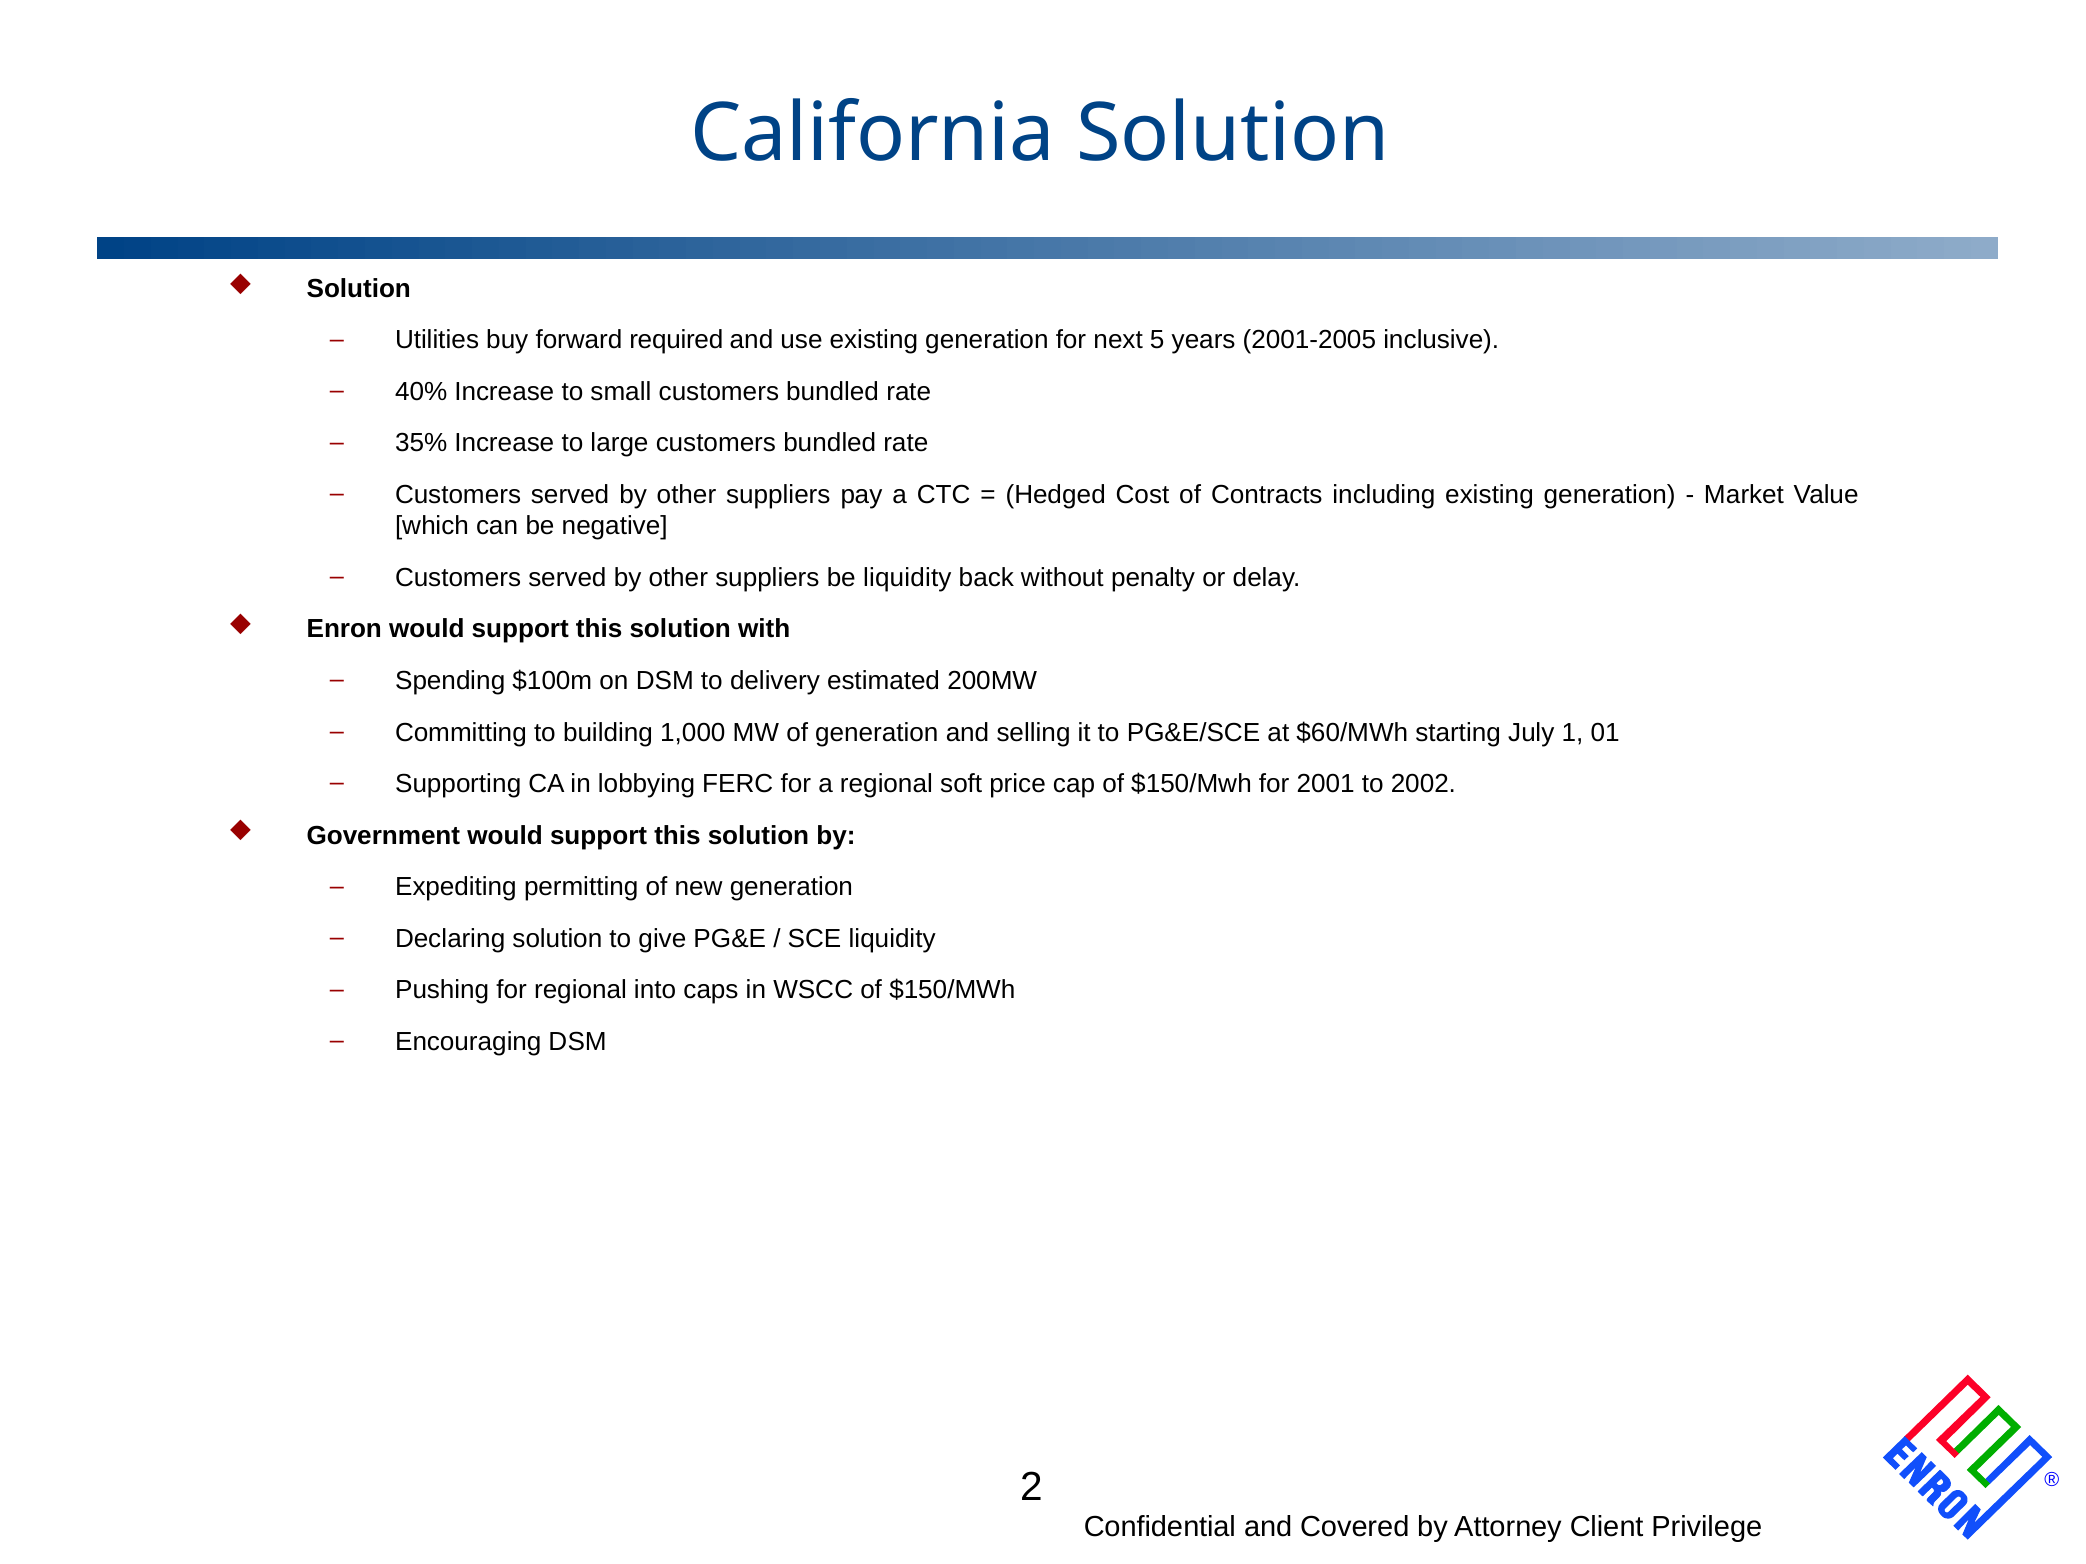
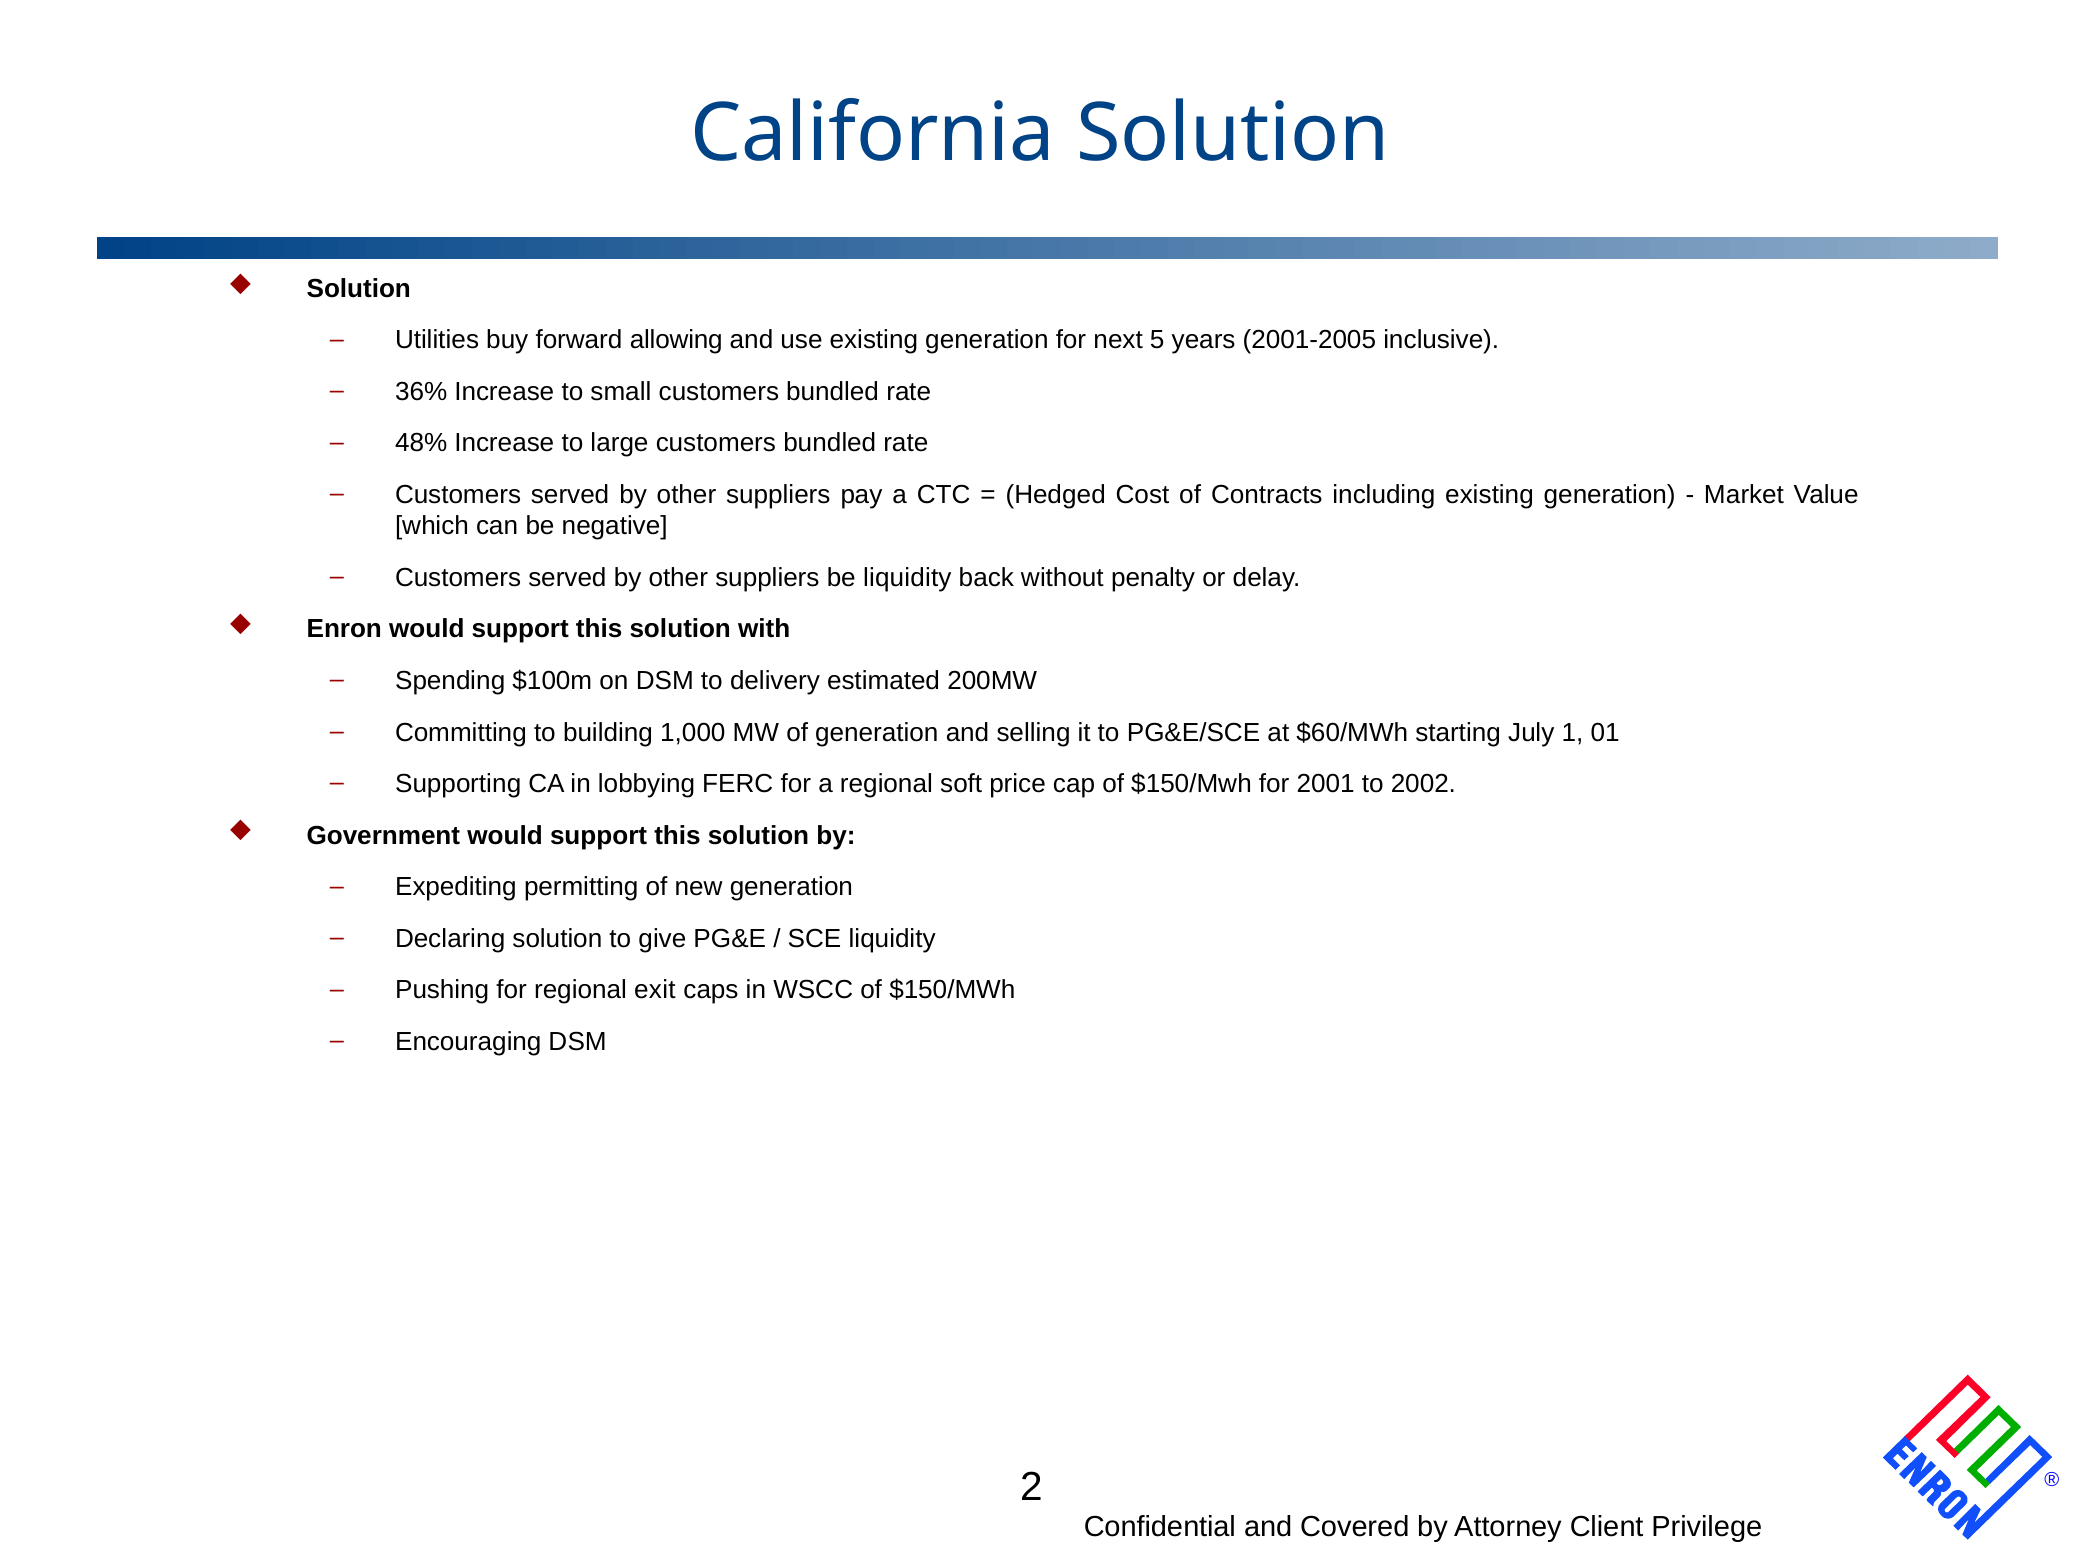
required: required -> allowing
40%: 40% -> 36%
35%: 35% -> 48%
into: into -> exit
